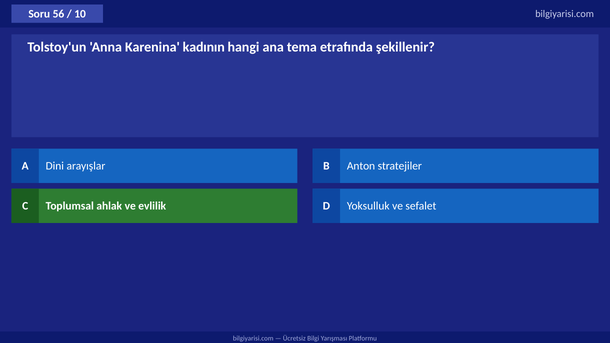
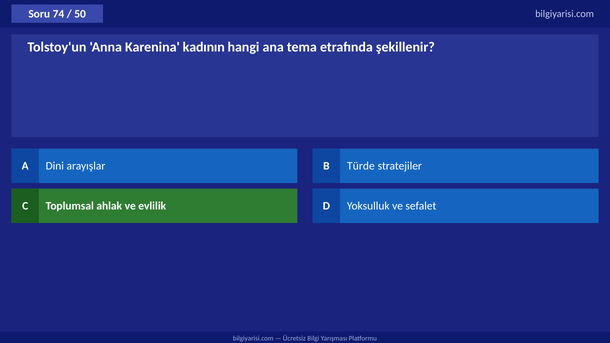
56: 56 -> 74
10: 10 -> 50
Anton: Anton -> Türde
